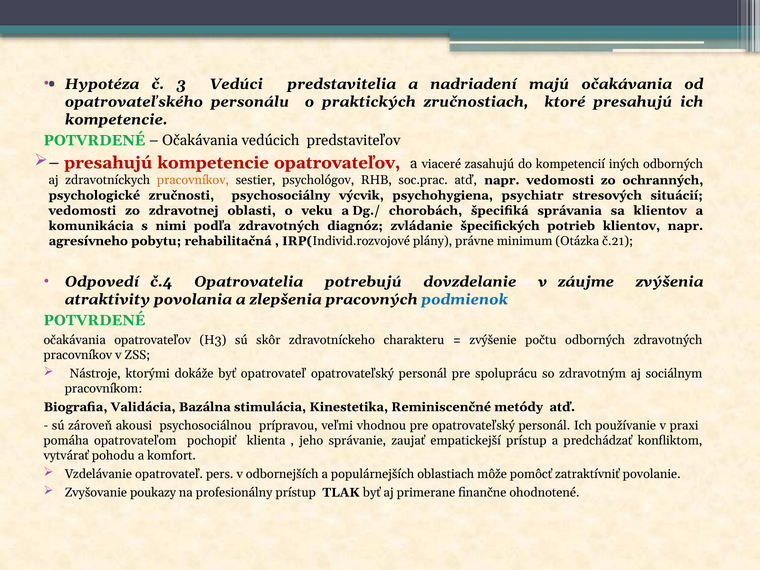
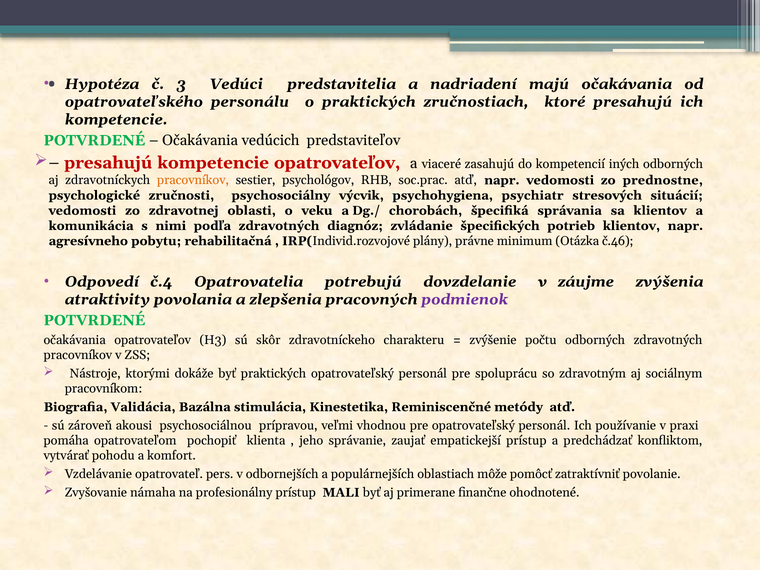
ochranných: ochranných -> prednostne
č.21: č.21 -> č.46
podmienok colour: blue -> purple
byť opatrovateľ: opatrovateľ -> praktických
poukazy: poukazy -> námaha
TLAK: TLAK -> MALI
